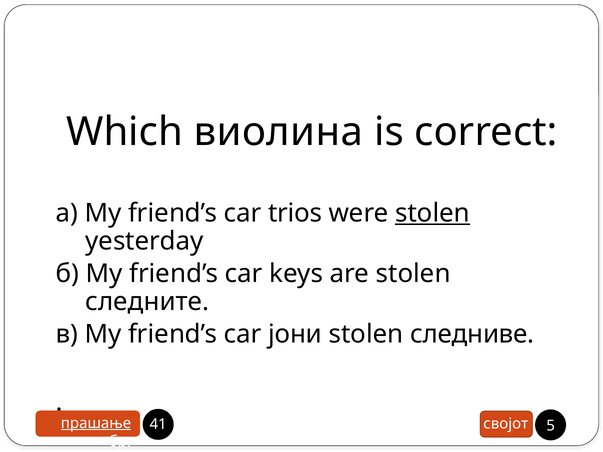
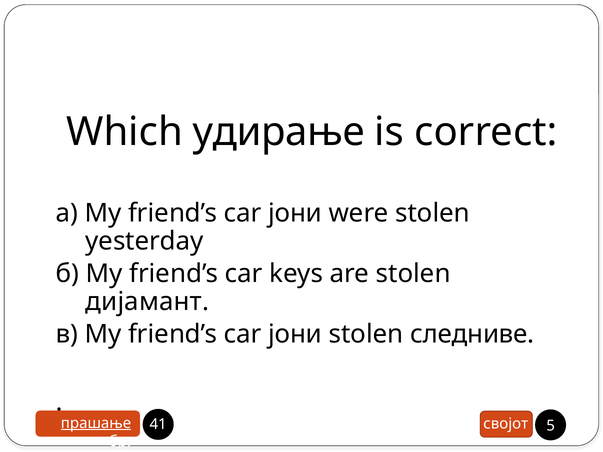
виолина: виолина -> удирање
trios at (295, 213): trios -> јони
stolen at (433, 213) underline: present -> none
следните: следните -> дијамант
